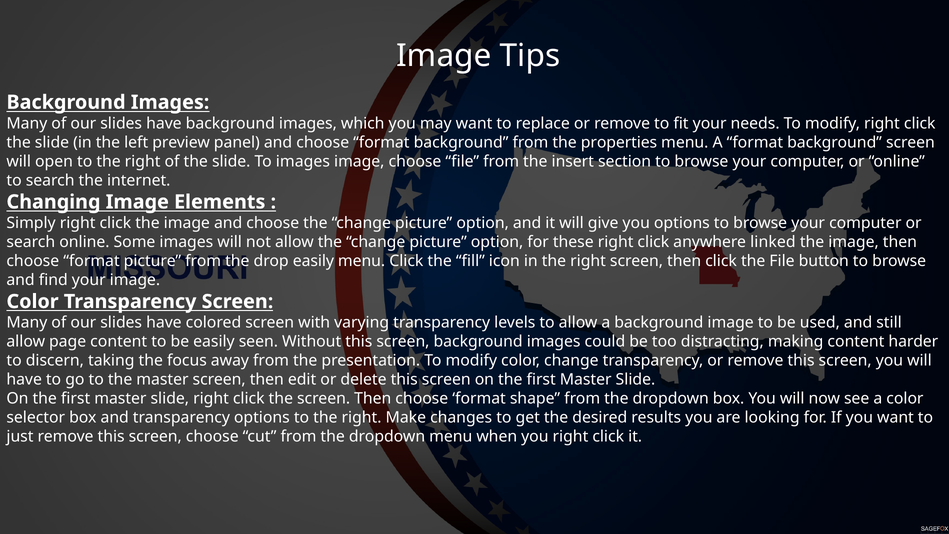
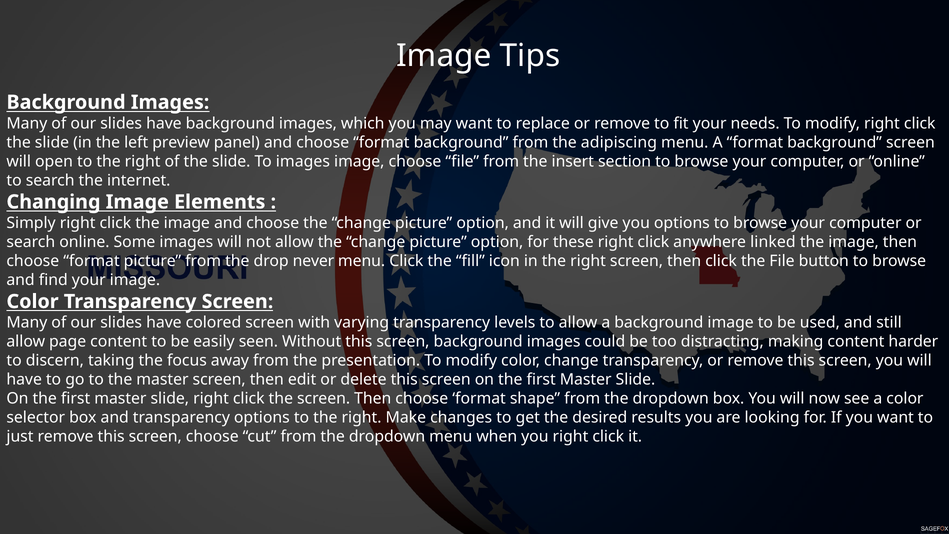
properties: properties -> adipiscing
drop easily: easily -> never
